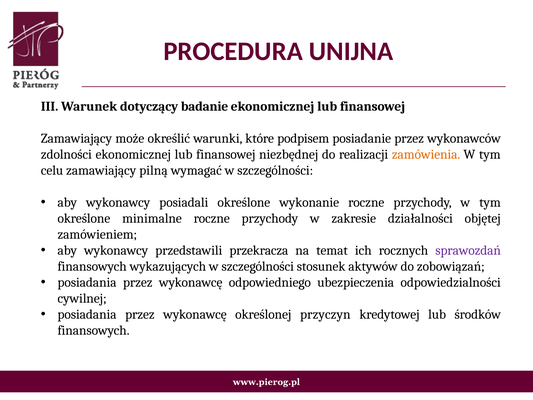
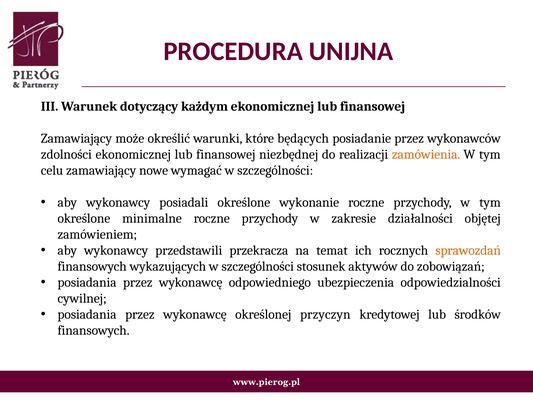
badanie: badanie -> każdym
podpisem: podpisem -> będących
pilną: pilną -> nowe
sprawozdań colour: purple -> orange
